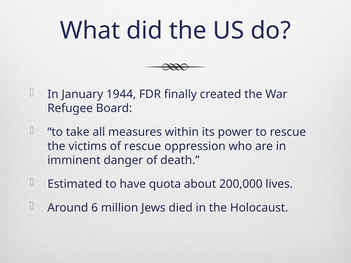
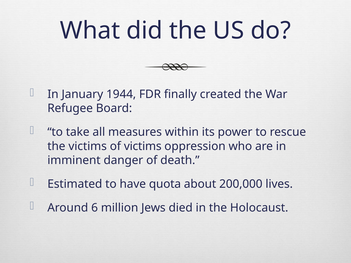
of rescue: rescue -> victims
